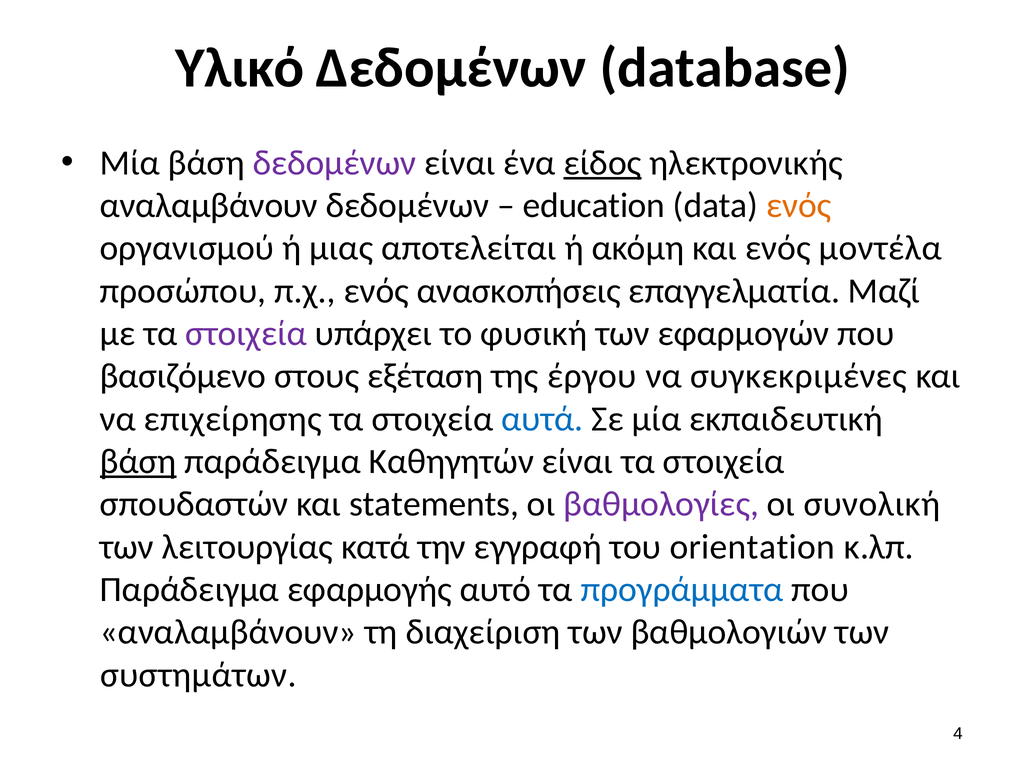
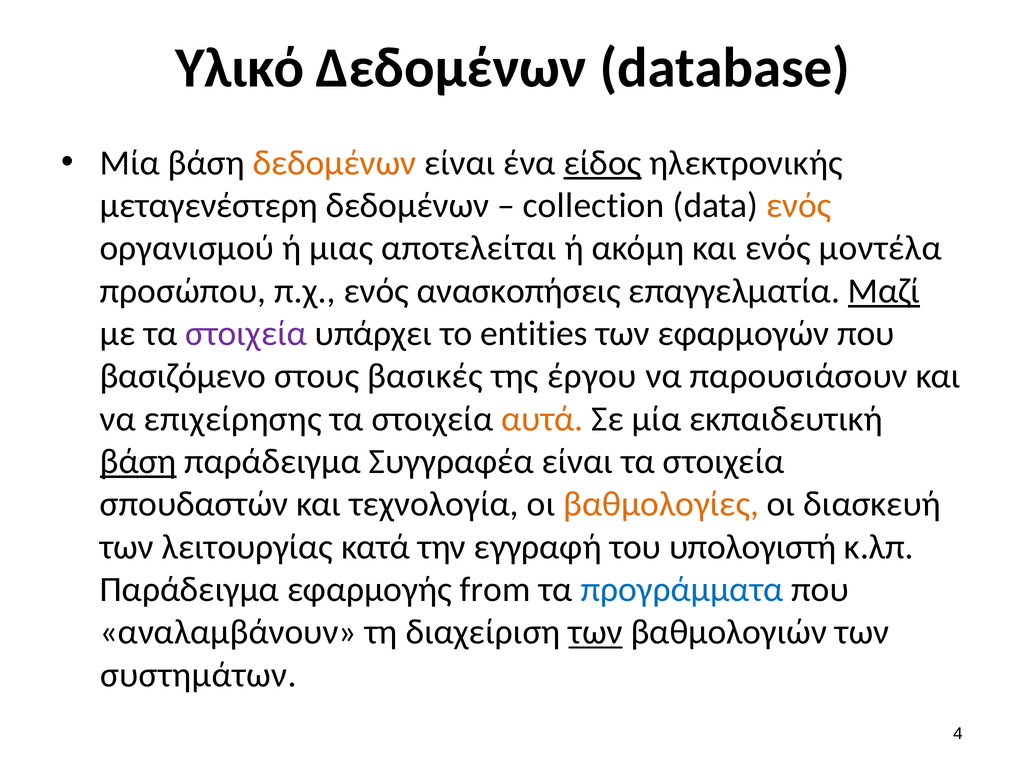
δεδομένων at (334, 163) colour: purple -> orange
αναλαμβάνουν at (209, 206): αναλαμβάνουν -> μεταγενέστερη
education: education -> collection
Μαζί underline: none -> present
φυσική: φυσική -> entities
εξέταση: εξέταση -> βασικές
συγκεκριμένες: συγκεκριμένες -> παρουσιάσουν
αυτά colour: blue -> orange
Καθηγητών: Καθηγητών -> Συγγραφέα
statements: statements -> τεχνολογία
βαθμολογίες colour: purple -> orange
συνολική: συνολική -> διασκευή
orientation: orientation -> υπολογιστή
αυτό: αυτό -> from
των at (596, 632) underline: none -> present
